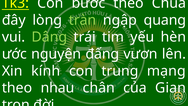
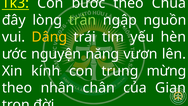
quang: quang -> nguồn
Dâng colour: light green -> yellow
đấng: đấng -> năng
mạng: mạng -> mừng
nhau: nhau -> nhân
